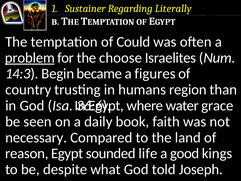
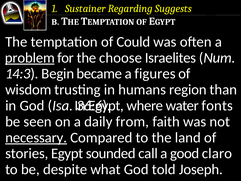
Literally: Literally -> Suggests
country: country -> wisdom
grace: grace -> fonts
book: book -> from
necessary underline: none -> present
reason: reason -> stories
life: life -> call
kings: kings -> claro
